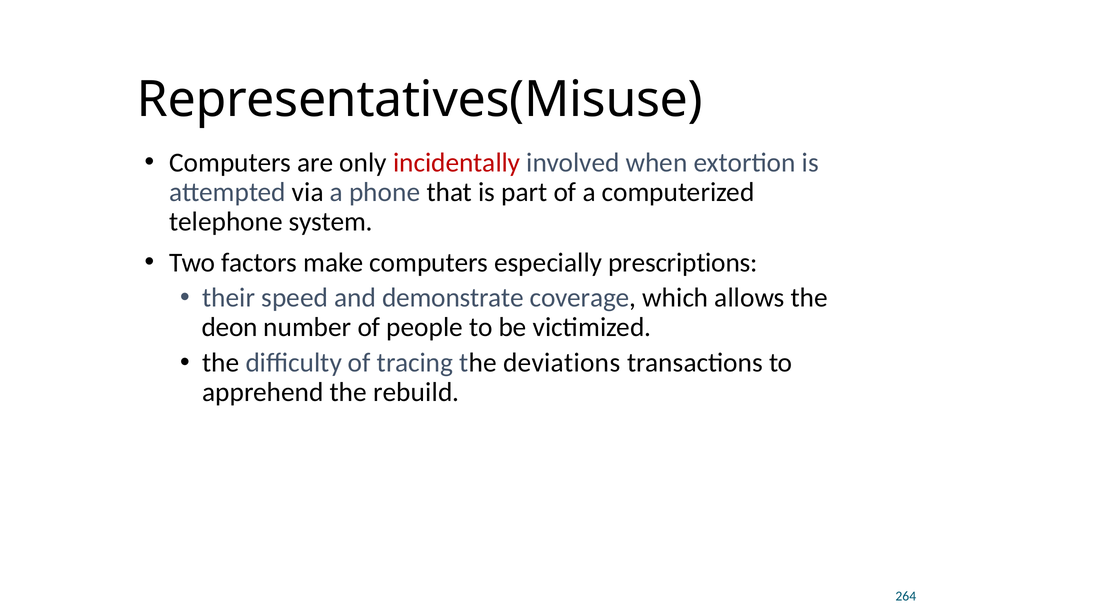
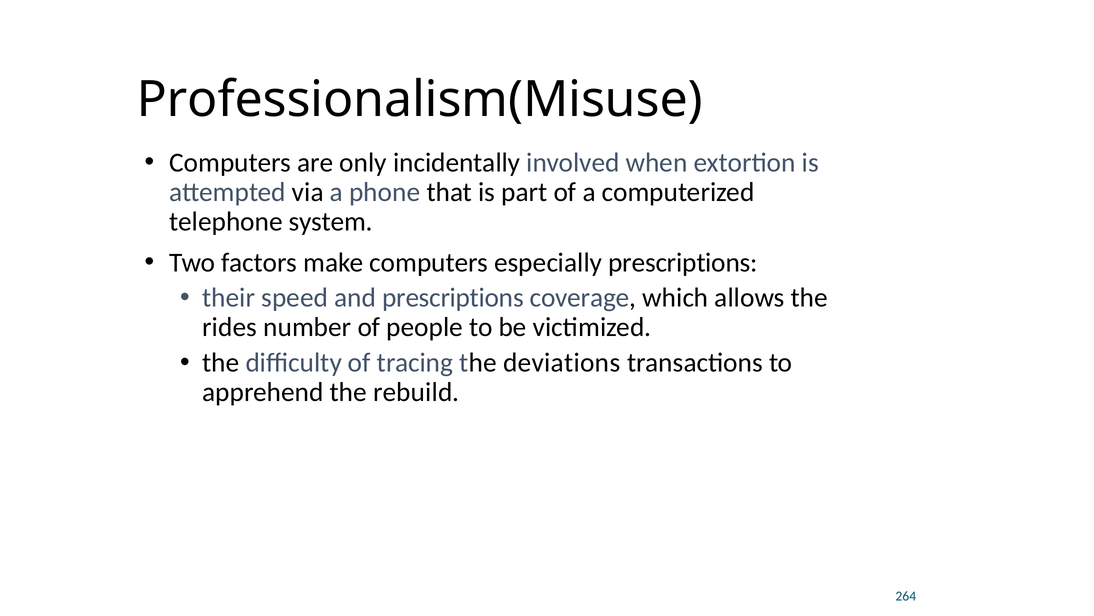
Representatives(Misuse: Representatives(Misuse -> Professionalism(Misuse
incidentally colour: red -> black
and demonstrate: demonstrate -> prescriptions
deon: deon -> rides
